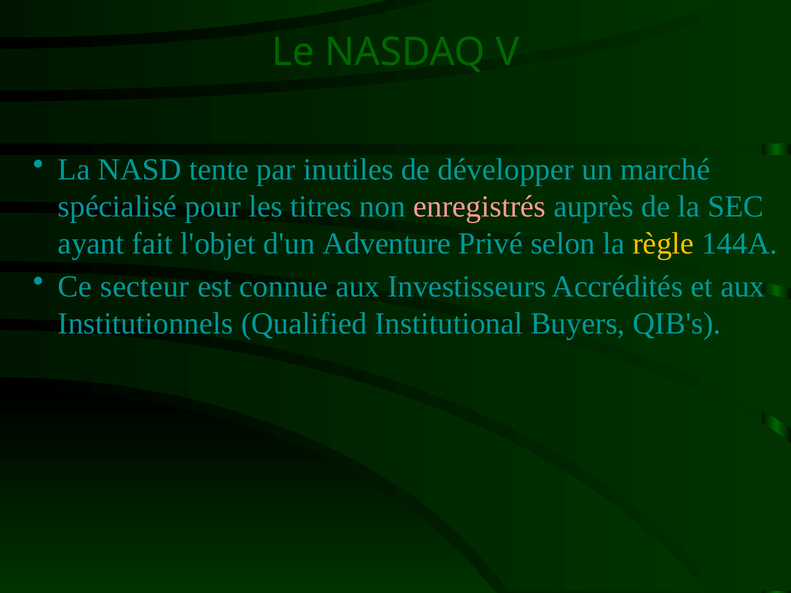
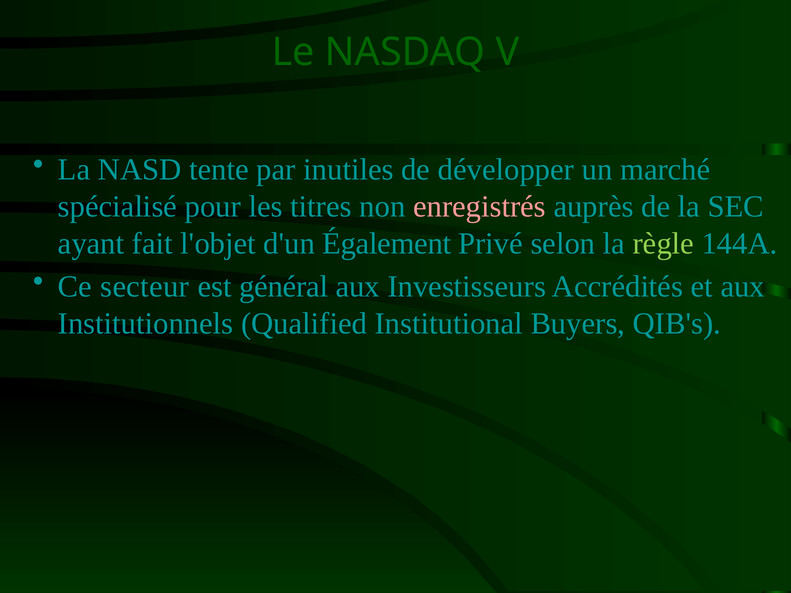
Adventure: Adventure -> Également
règle colour: yellow -> light green
connue: connue -> général
